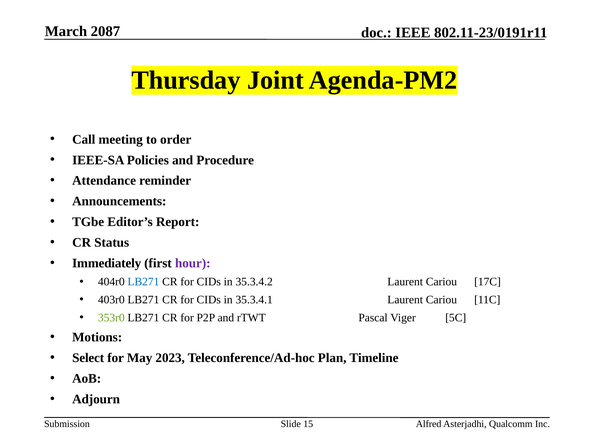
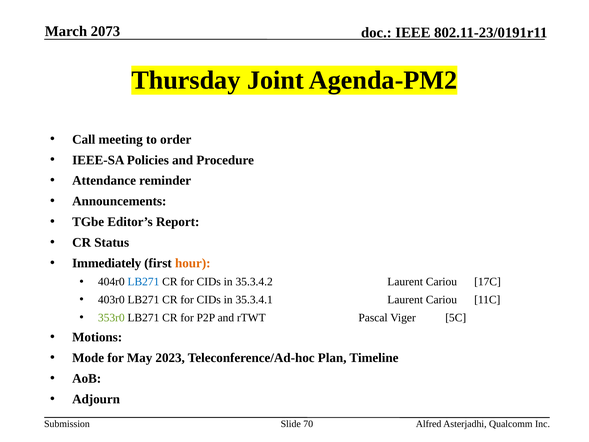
2087: 2087 -> 2073
hour colour: purple -> orange
Select: Select -> Mode
15: 15 -> 70
